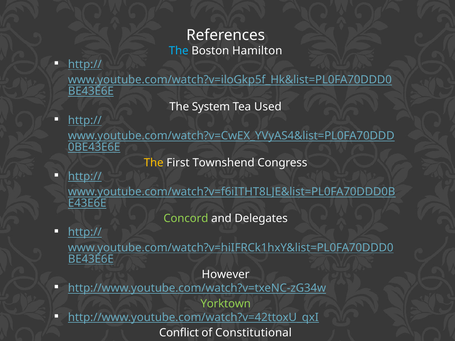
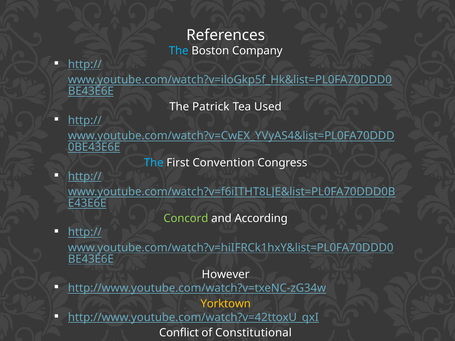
Hamilton: Hamilton -> Company
System: System -> Patrick
The at (154, 163) colour: yellow -> light blue
Townshend: Townshend -> Convention
Delegates: Delegates -> According
Yorktown colour: light green -> yellow
